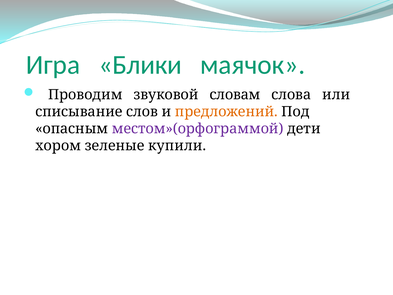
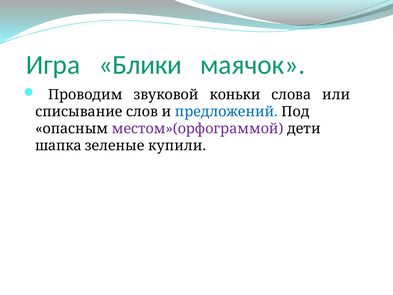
словам: словам -> коньки
предложений colour: orange -> blue
хором: хором -> шапка
